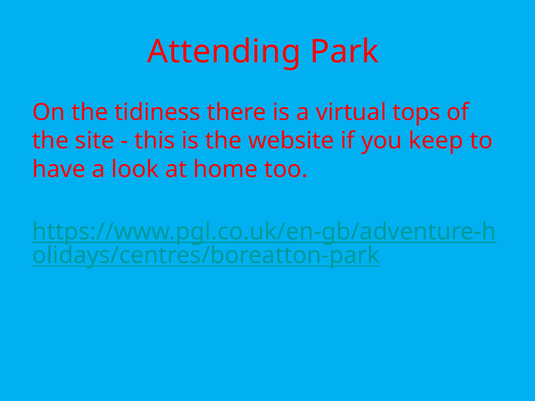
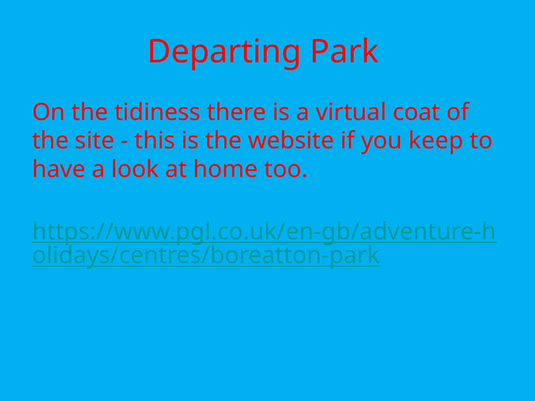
Attending: Attending -> Departing
tops: tops -> coat
